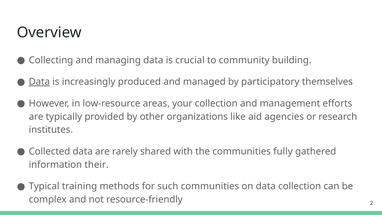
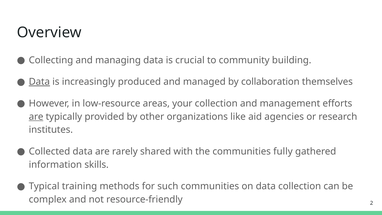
participatory: participatory -> collaboration
are at (36, 117) underline: none -> present
their: their -> skills
